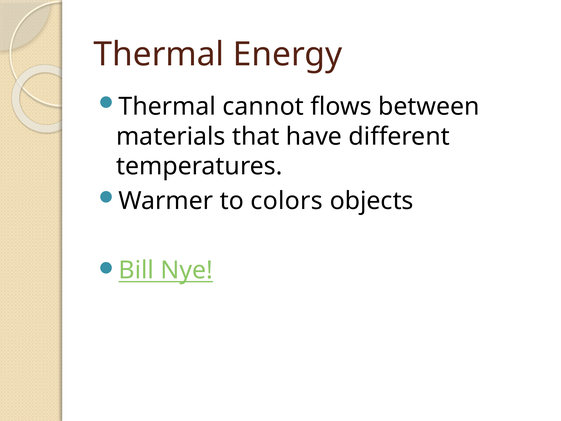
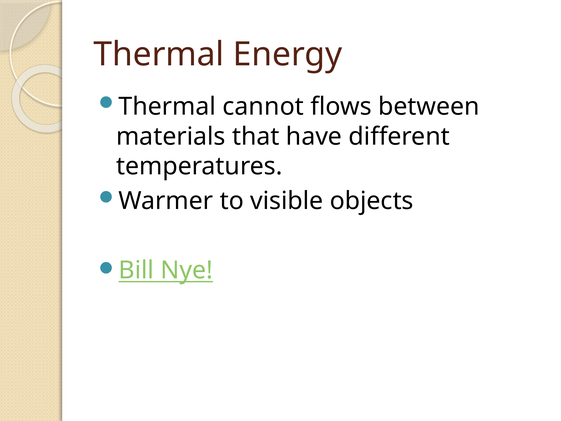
colors: colors -> visible
